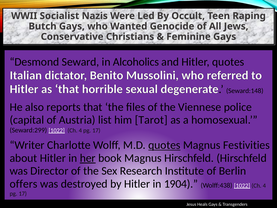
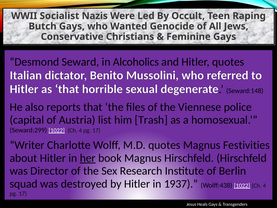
Tarot: Tarot -> Trash
quotes at (164, 145) underline: present -> none
offers: offers -> squad
1904: 1904 -> 1937
